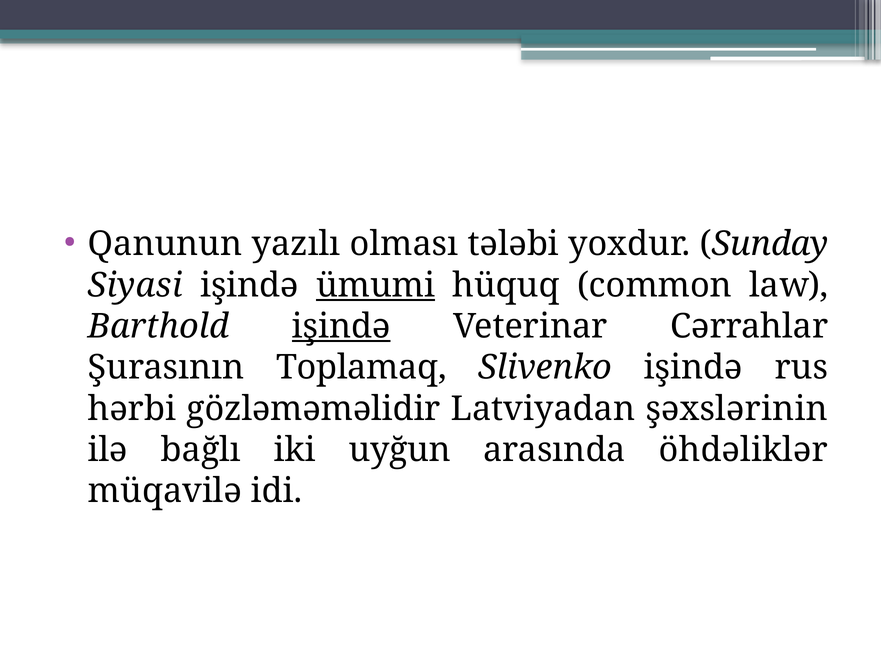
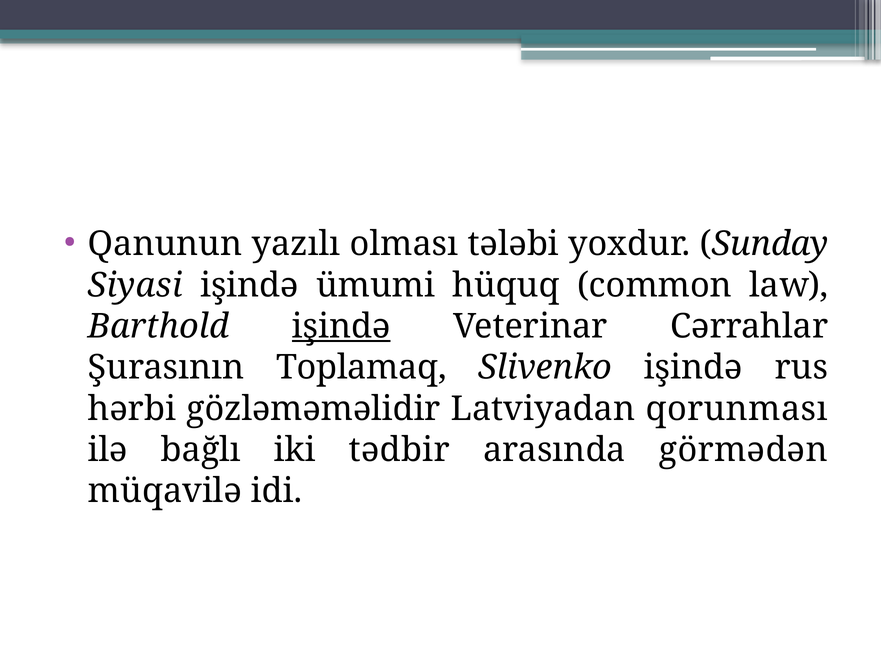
ümumi underline: present -> none
şəxslərinin: şəxslərinin -> qorunması
uyğun: uyğun -> tədbir
öhdəliklər: öhdəliklər -> görmədən
